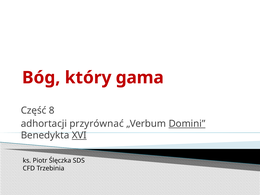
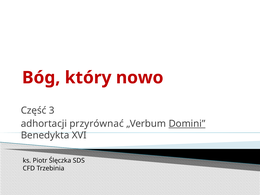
gama: gama -> nowo
8: 8 -> 3
XVI underline: present -> none
